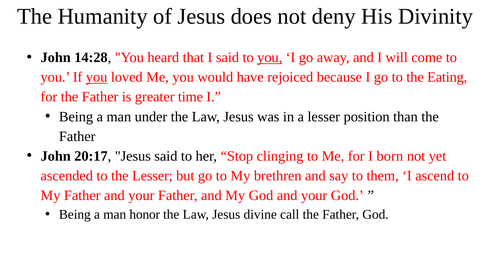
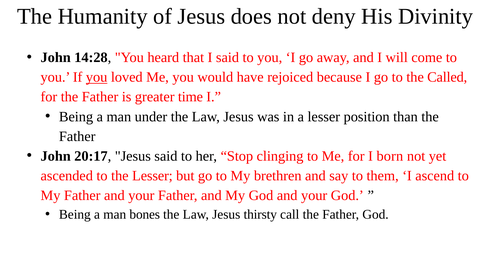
you at (270, 58) underline: present -> none
Eating: Eating -> Called
honor: honor -> bones
divine: divine -> thirsty
